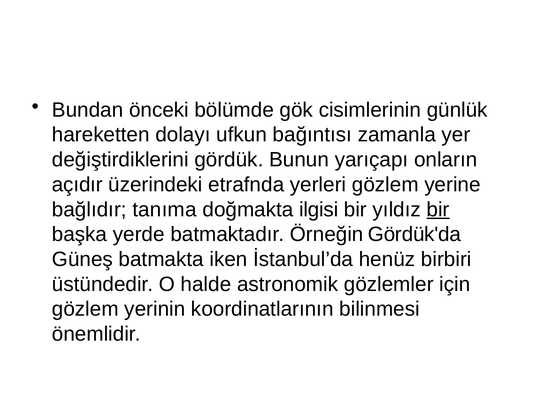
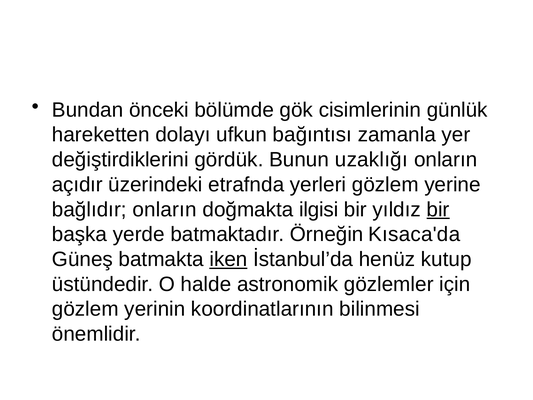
yarıçapı: yarıçapı -> uzaklığı
bağlıdır tanıma: tanıma -> onların
Gördük'da: Gördük'da -> Kısaca'da
iken underline: none -> present
birbiri: birbiri -> kutup
